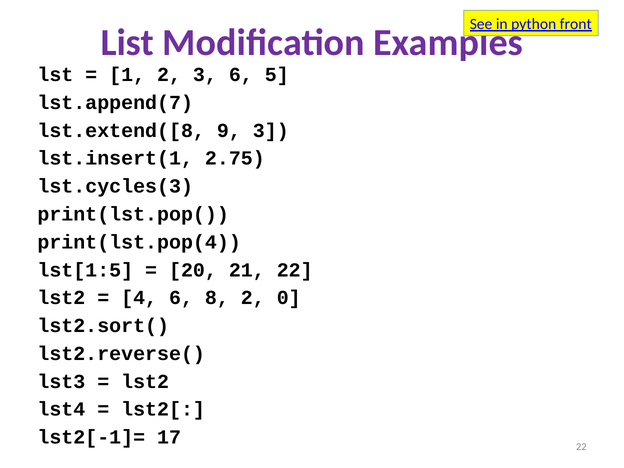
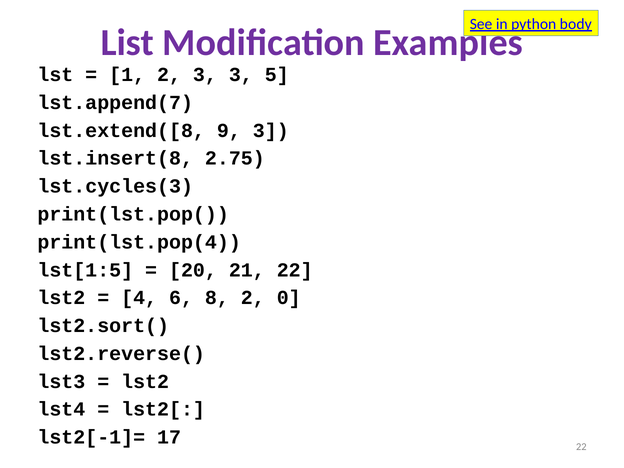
front: front -> body
3 6: 6 -> 3
lst.insert(1: lst.insert(1 -> lst.insert(8
